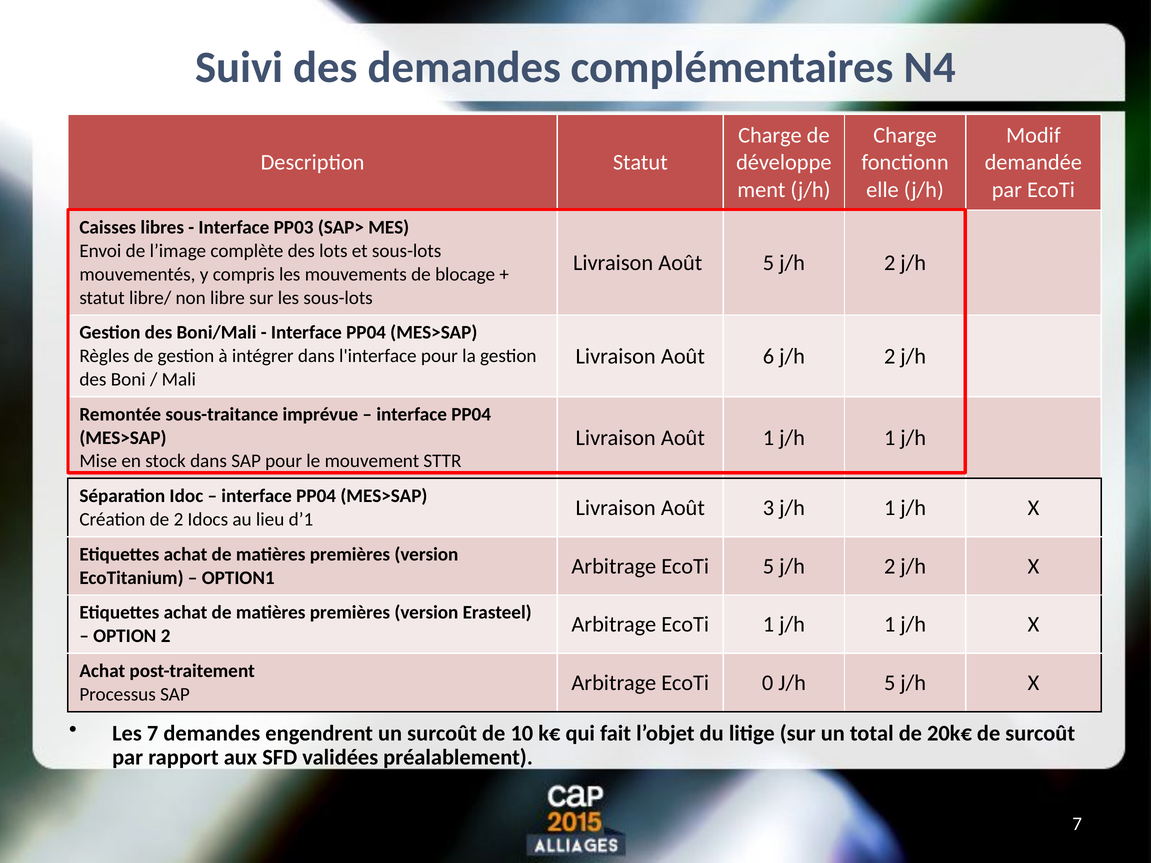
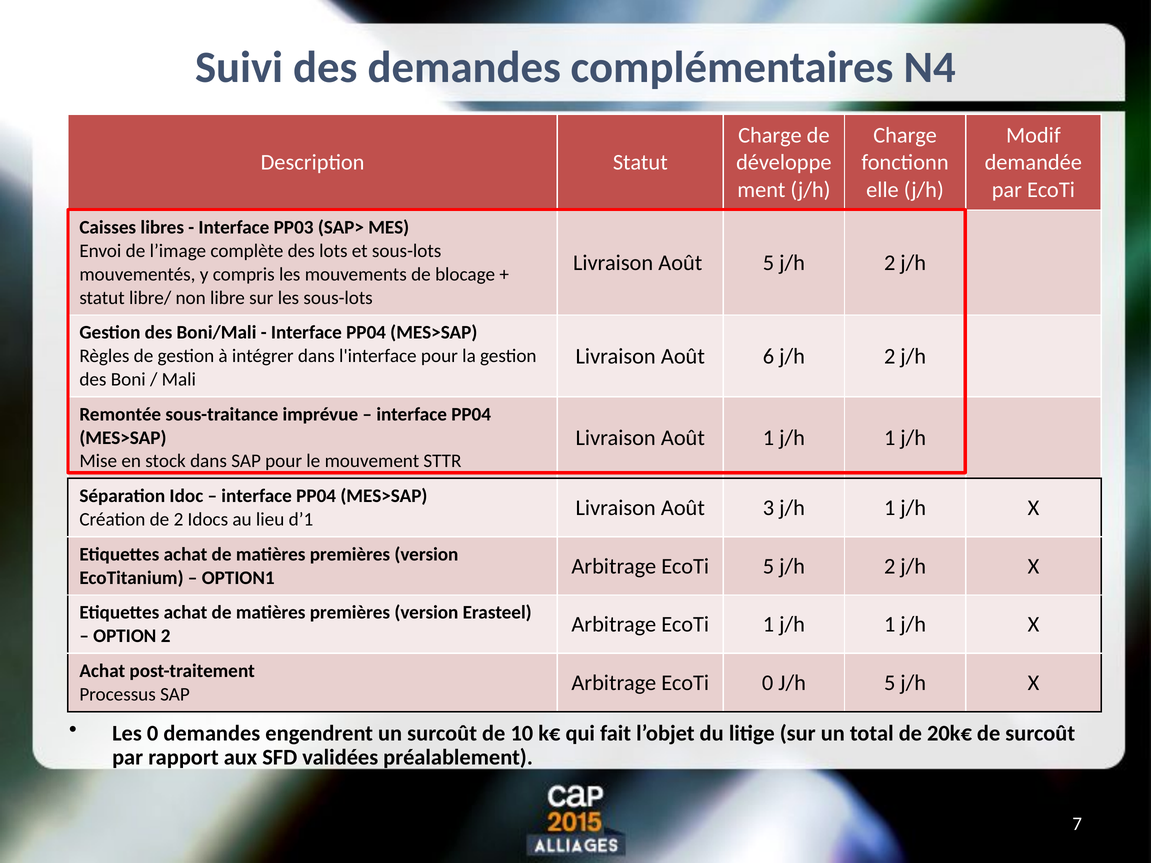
Les 7: 7 -> 0
